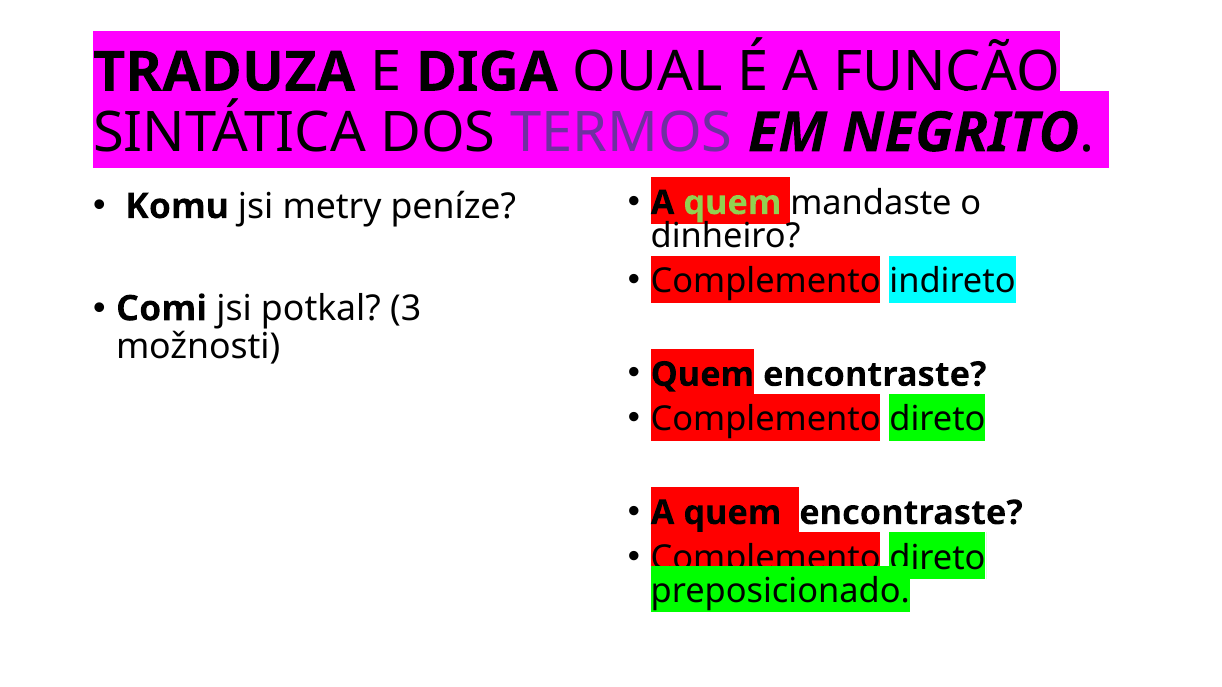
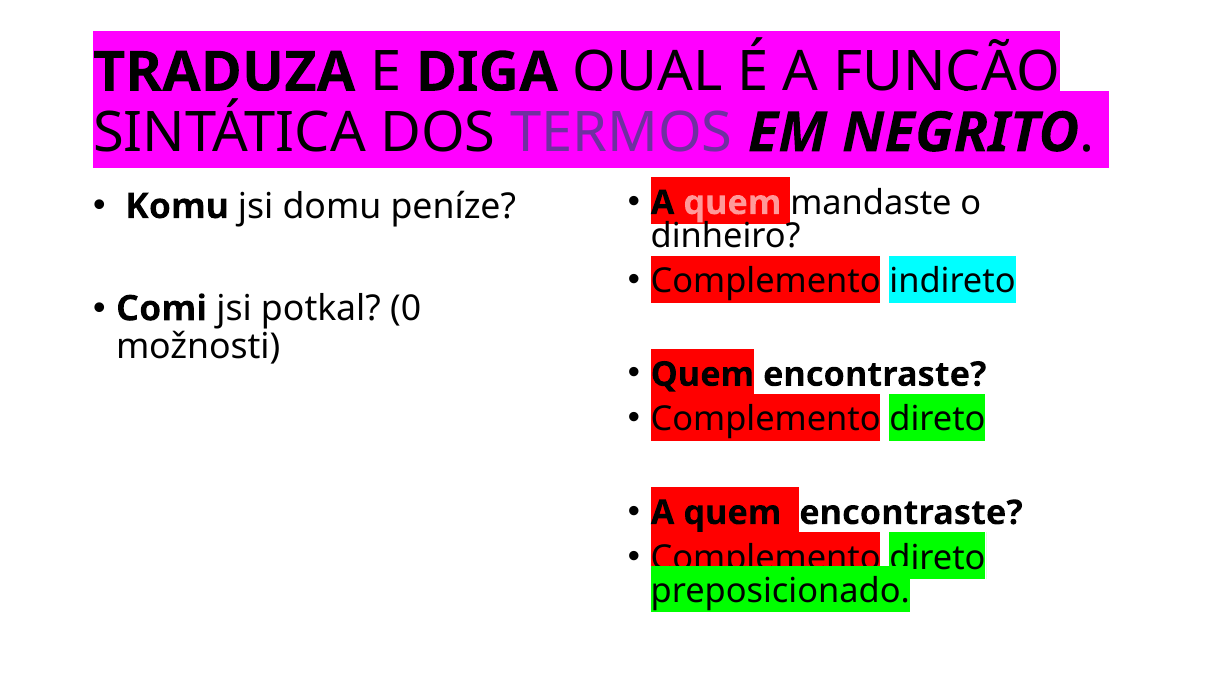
quem at (732, 203) colour: light green -> pink
metry: metry -> domu
3: 3 -> 0
